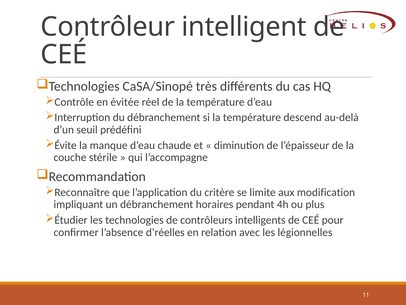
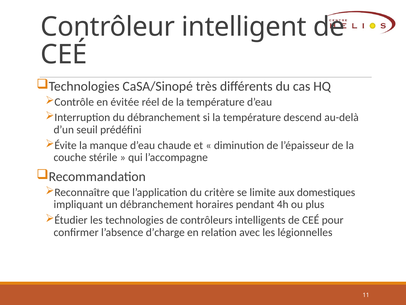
modification: modification -> domestiques
d’réelles: d’réelles -> d’charge
